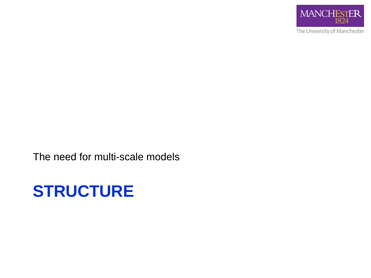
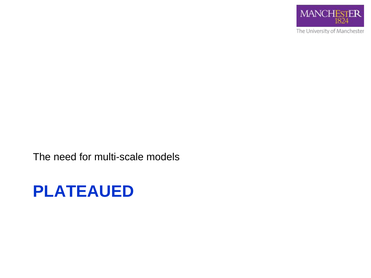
STRUCTURE: STRUCTURE -> PLATEAUED
